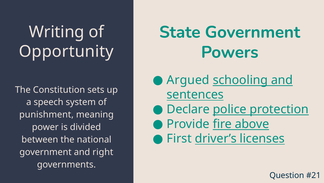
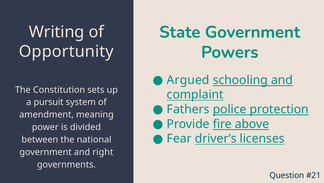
sentences: sentences -> complaint
speech: speech -> pursuit
Declare: Declare -> Fathers
punishment: punishment -> amendment
First: First -> Fear
